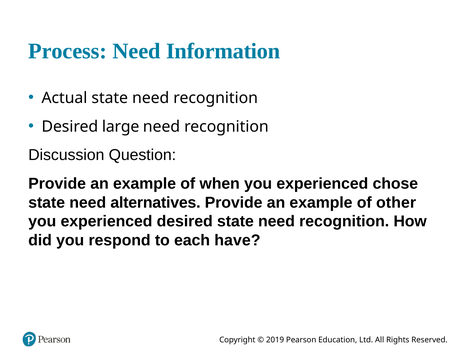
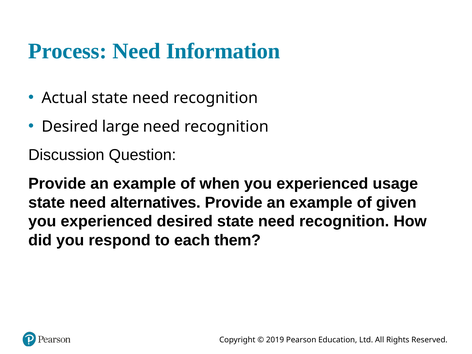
chose: chose -> usage
other: other -> given
have: have -> them
